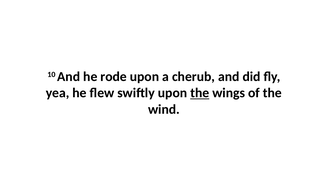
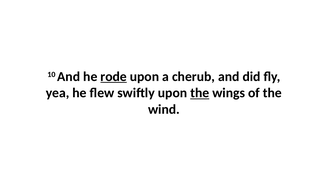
rode underline: none -> present
